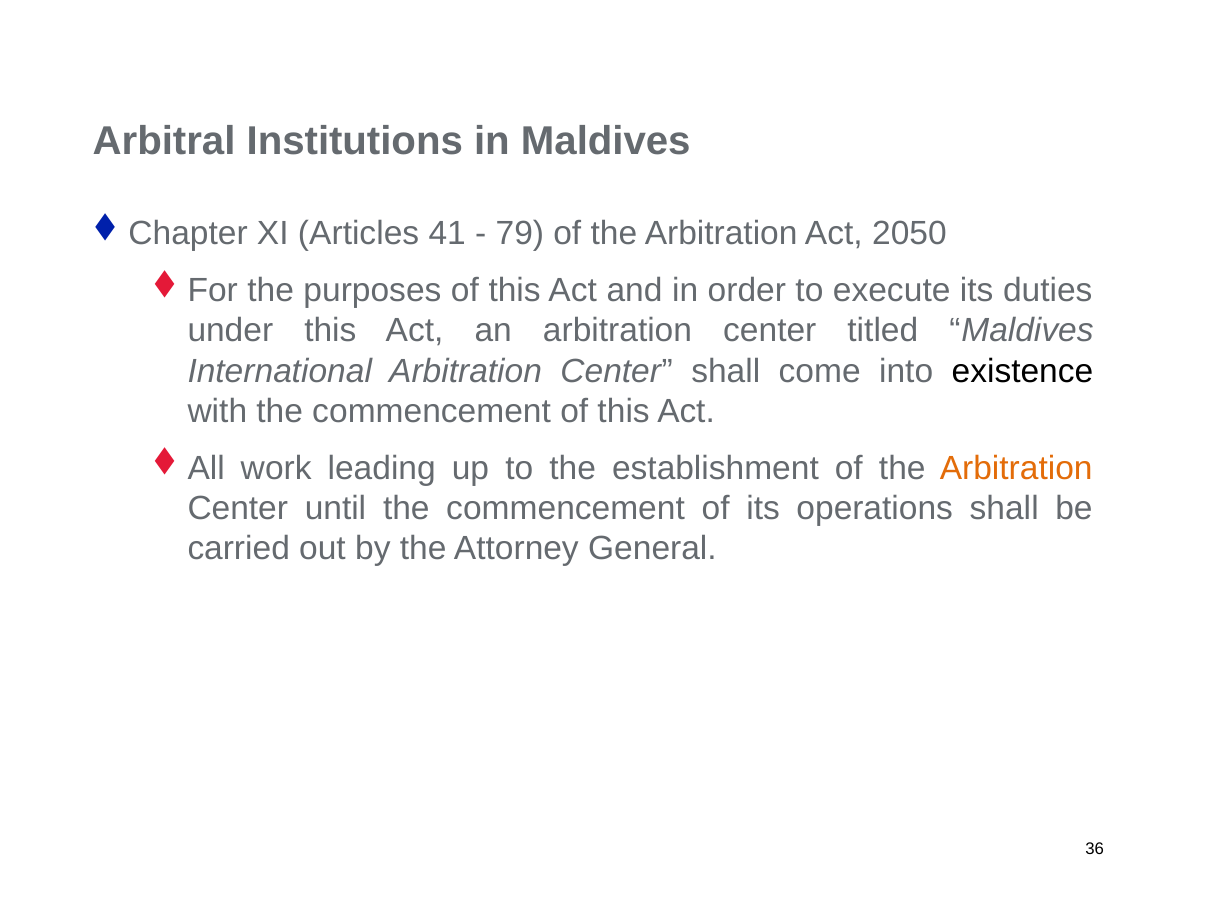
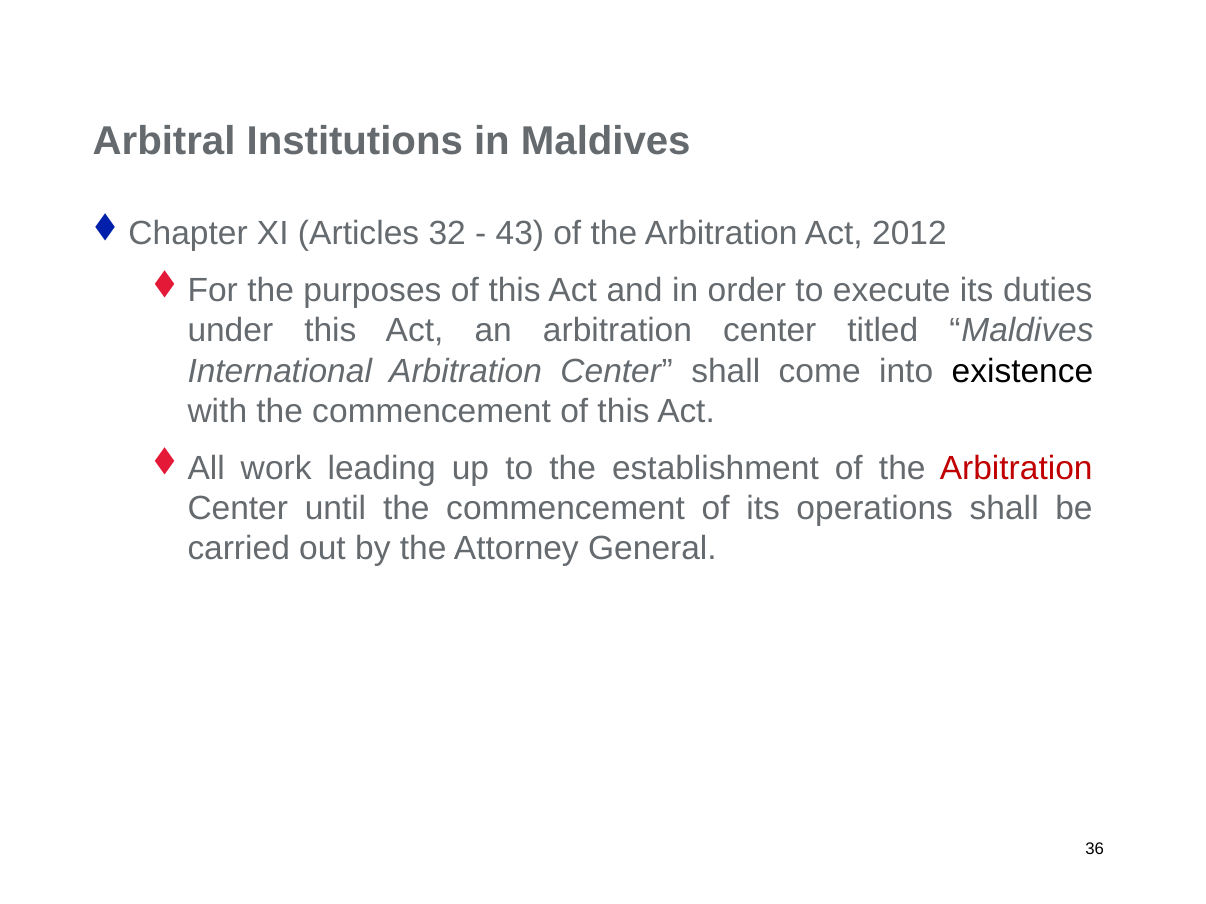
41: 41 -> 32
79: 79 -> 43
2050: 2050 -> 2012
Arbitration at (1016, 468) colour: orange -> red
